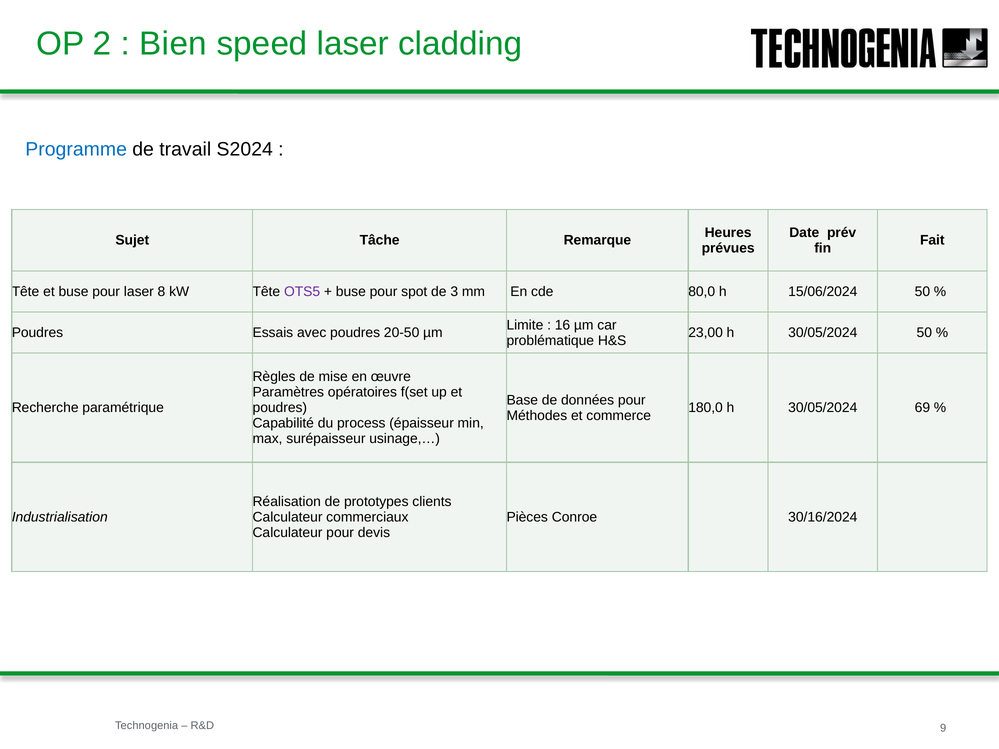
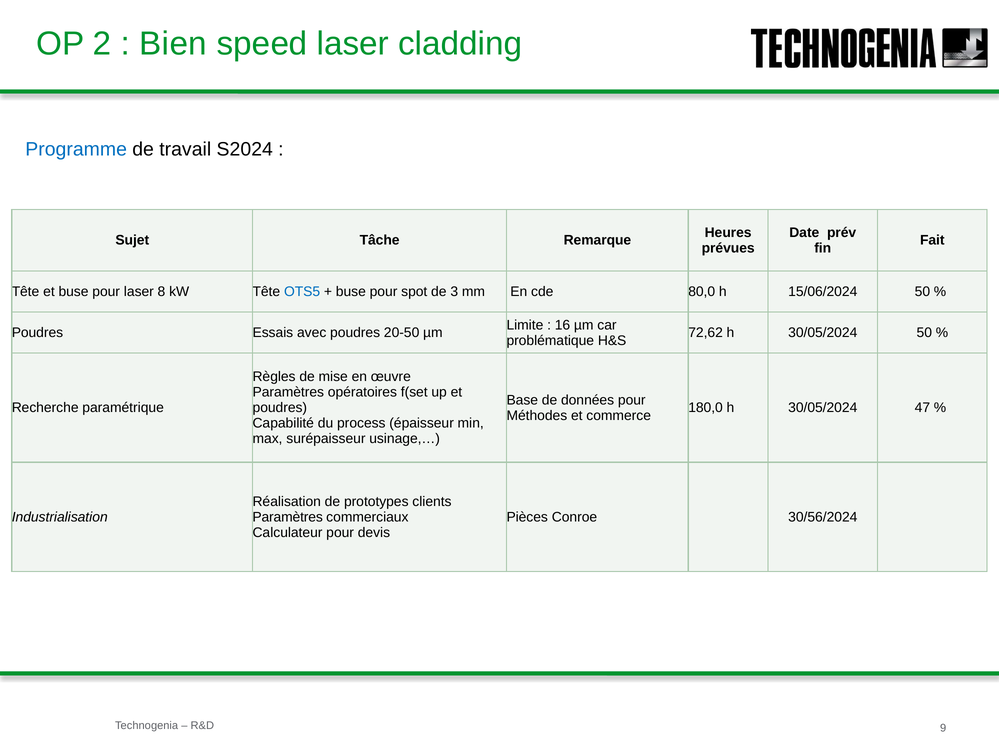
OTS5 colour: purple -> blue
23,00: 23,00 -> 72,62
69: 69 -> 47
Calculateur at (288, 517): Calculateur -> Paramètres
30/16/2024: 30/16/2024 -> 30/56/2024
